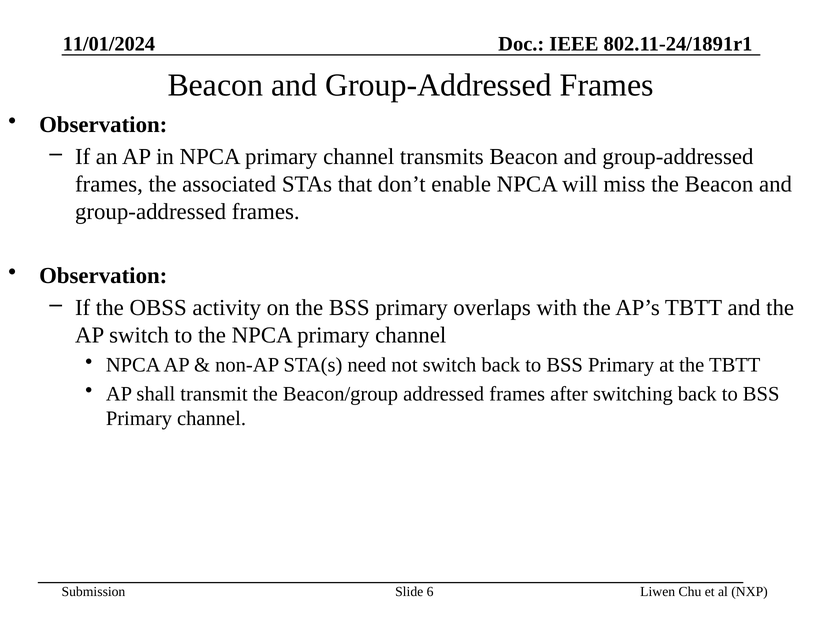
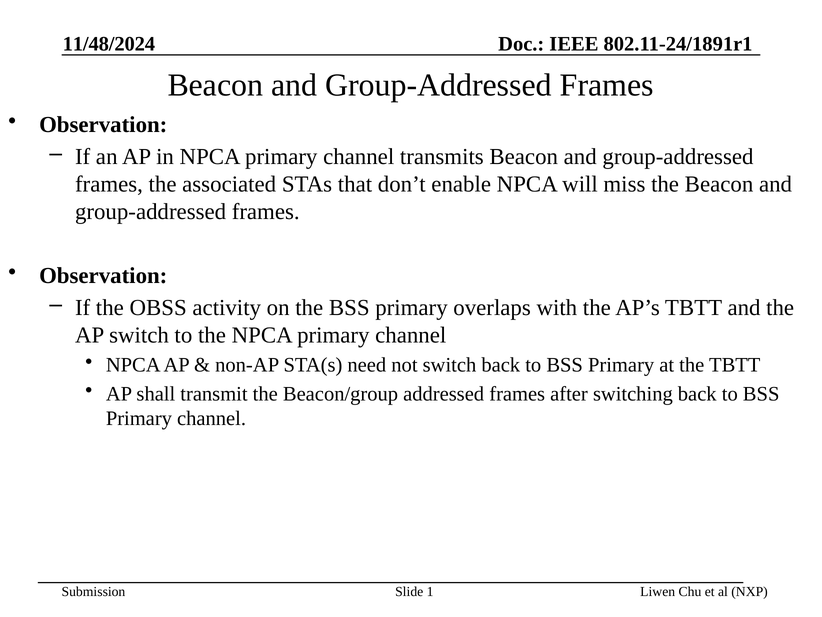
11/01/2024: 11/01/2024 -> 11/48/2024
6: 6 -> 1
